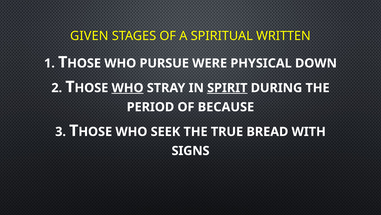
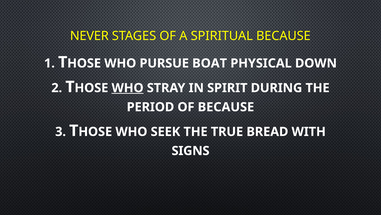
GIVEN: GIVEN -> NEVER
SPIRITUAL WRITTEN: WRITTEN -> BECAUSE
WERE: WERE -> BOAT
SPIRIT underline: present -> none
